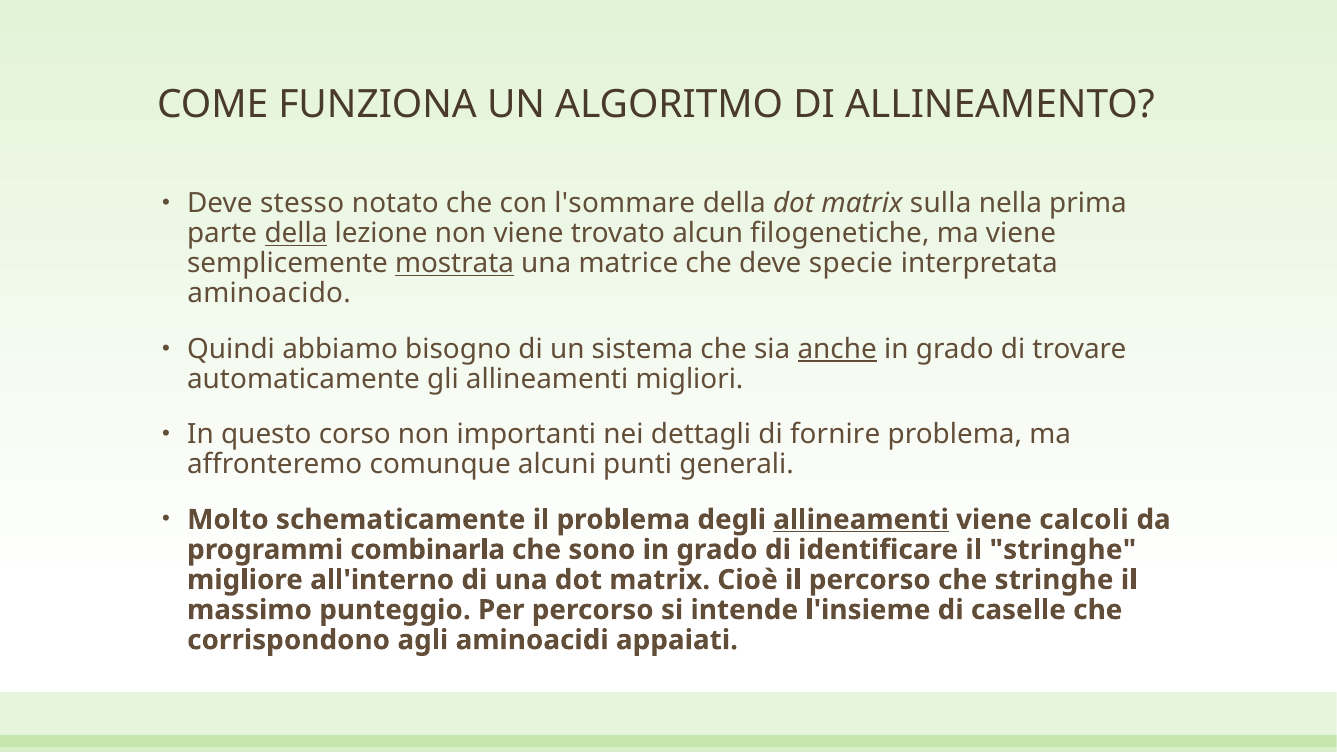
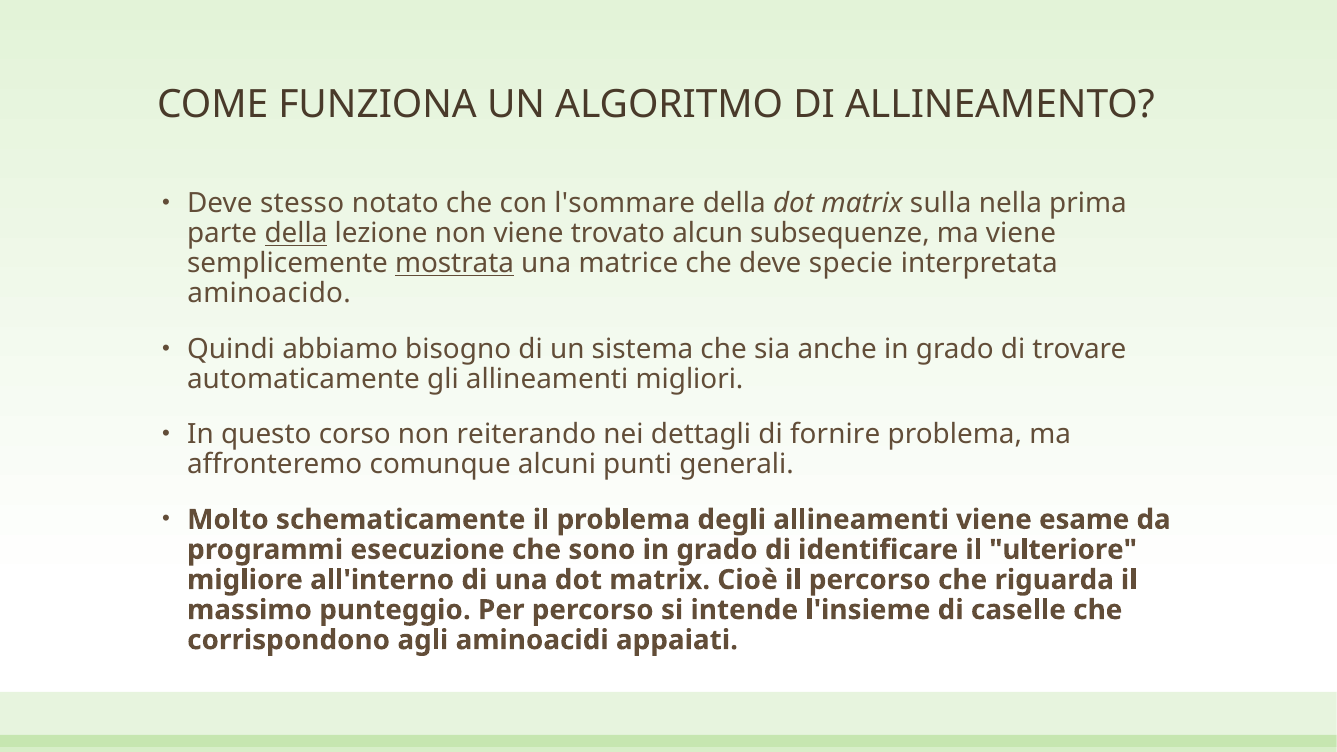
filogenetiche: filogenetiche -> subsequenze
anche underline: present -> none
importanti: importanti -> reiterando
allineamenti at (861, 520) underline: present -> none
calcoli: calcoli -> esame
combinarla: combinarla -> esecuzione
il stringhe: stringhe -> ulteriore
che stringhe: stringhe -> riguarda
